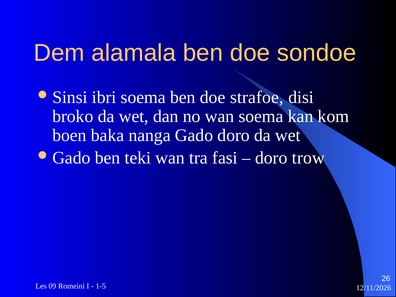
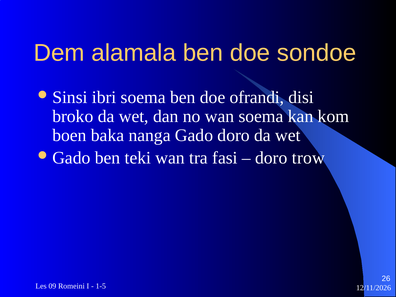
strafoe: strafoe -> ofrandi
